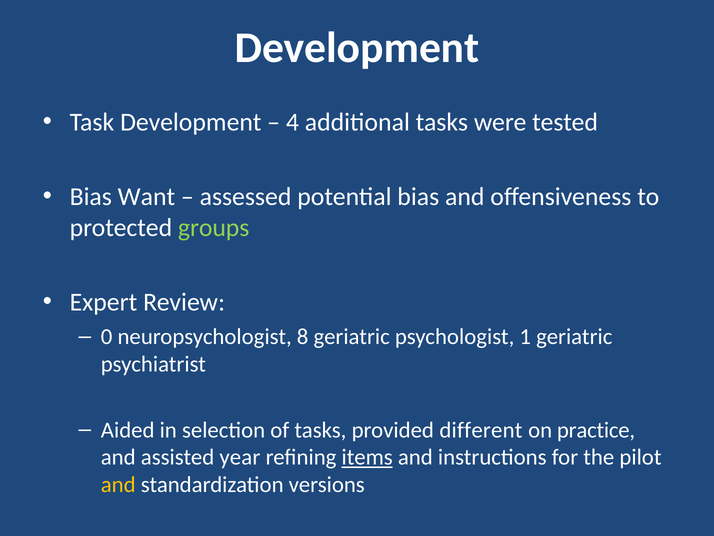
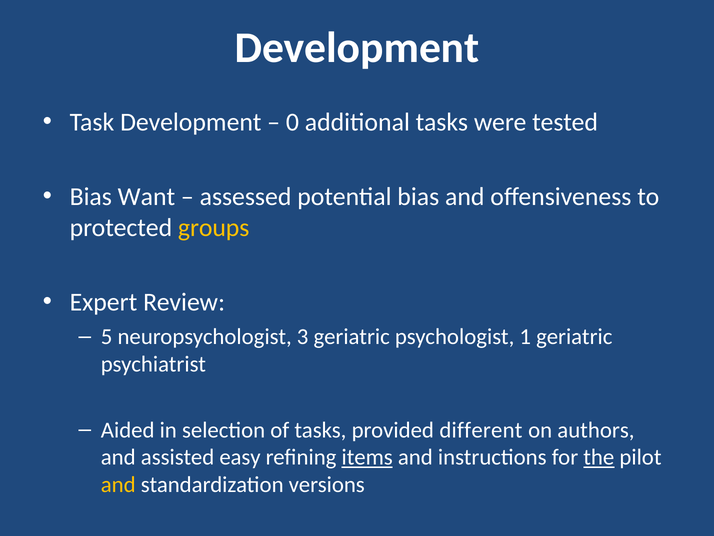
4: 4 -> 0
groups colour: light green -> yellow
0: 0 -> 5
8: 8 -> 3
practice: practice -> authors
year: year -> easy
the underline: none -> present
